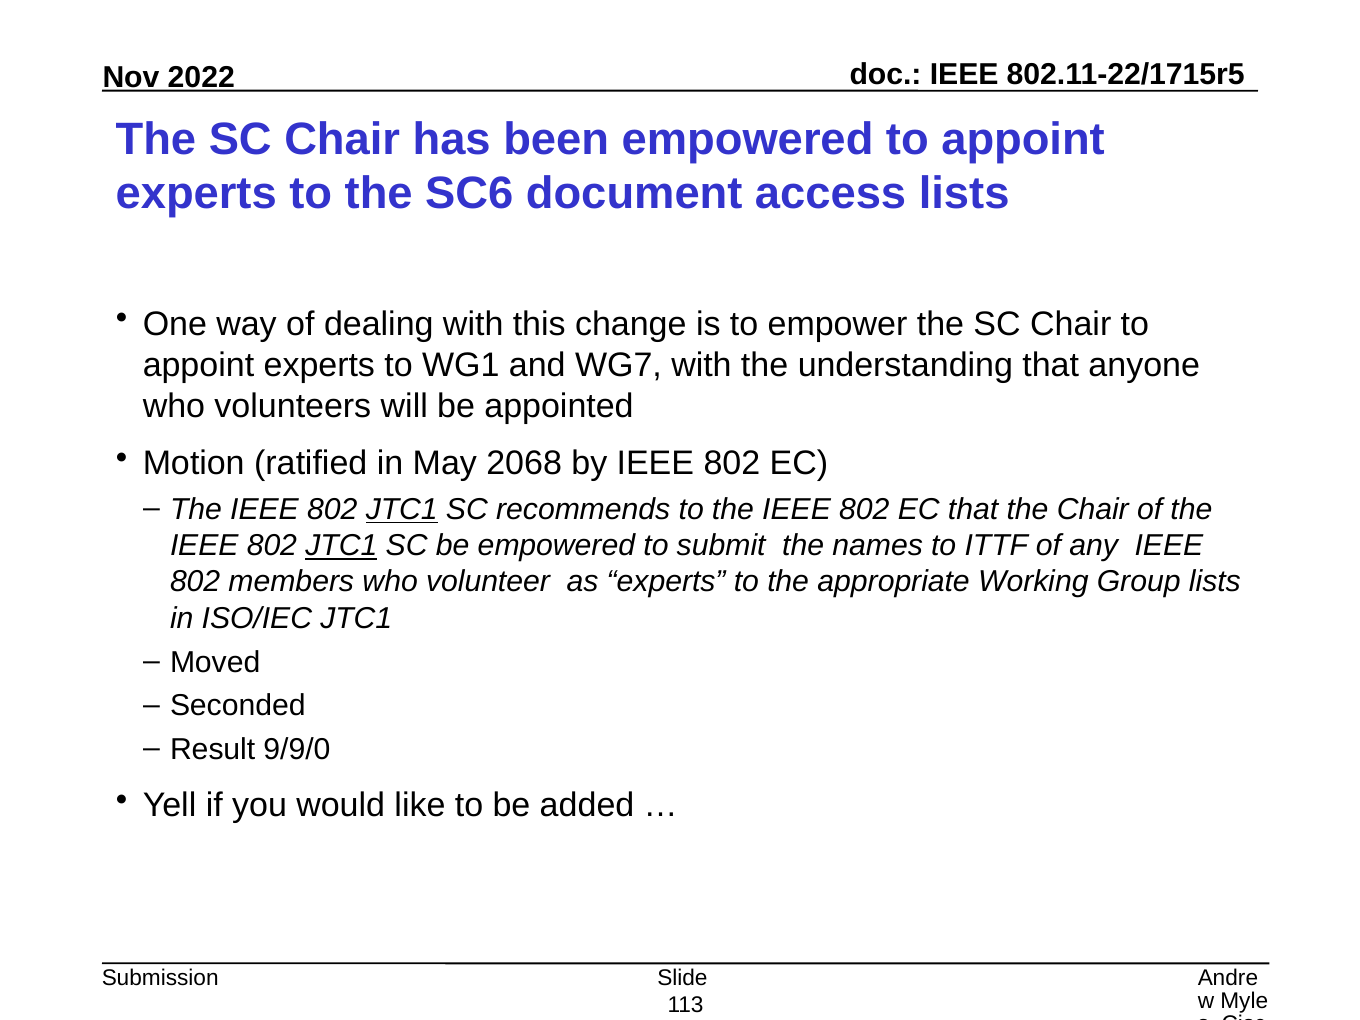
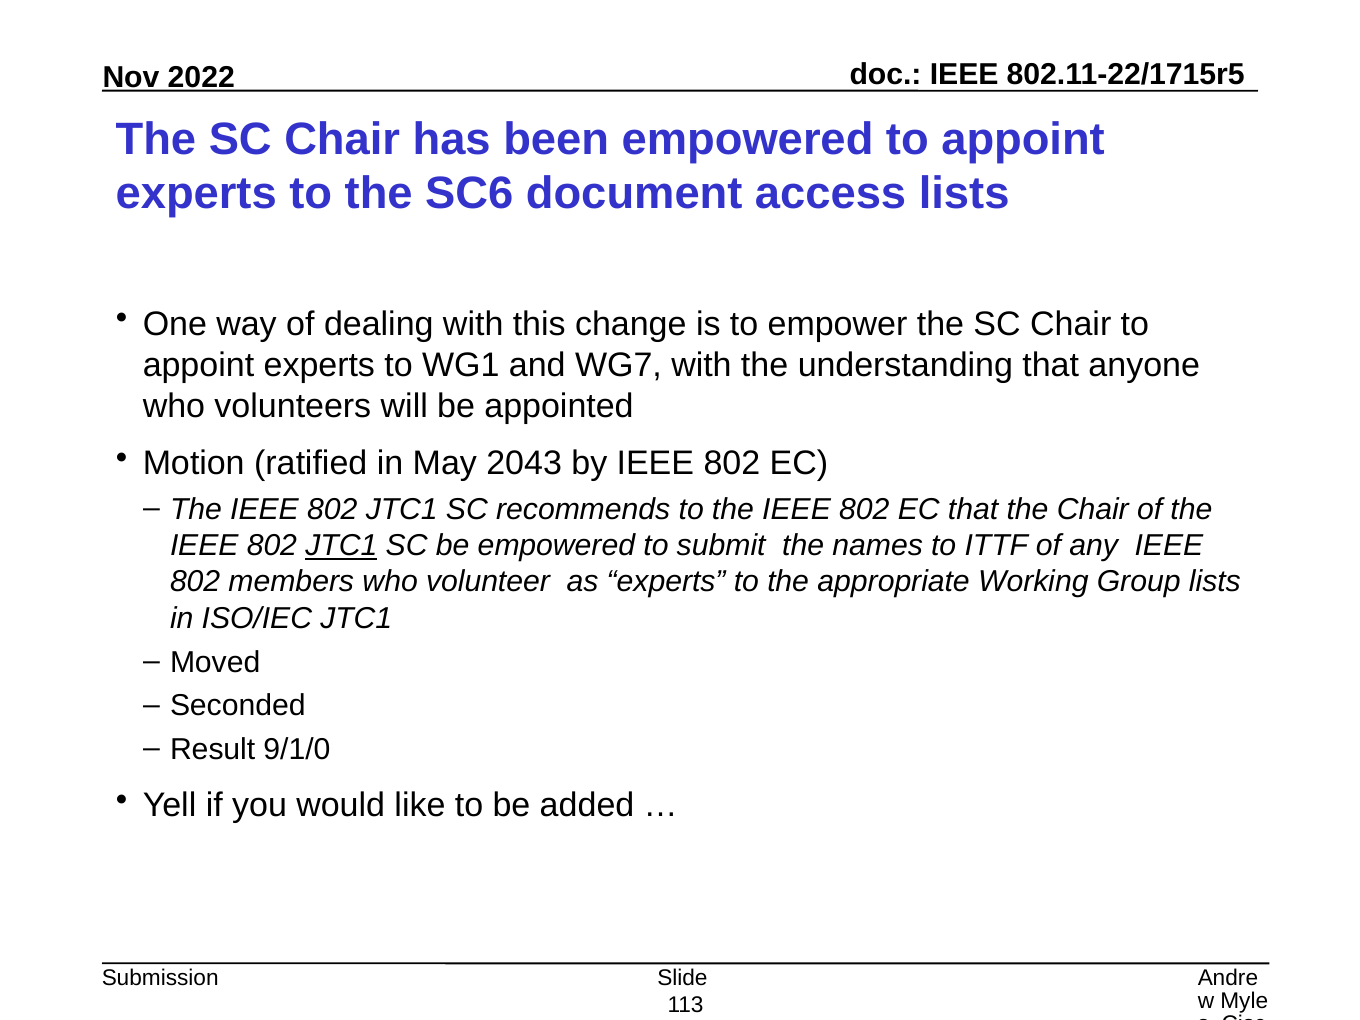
2068: 2068 -> 2043
JTC1 at (402, 510) underline: present -> none
9/9/0: 9/9/0 -> 9/1/0
